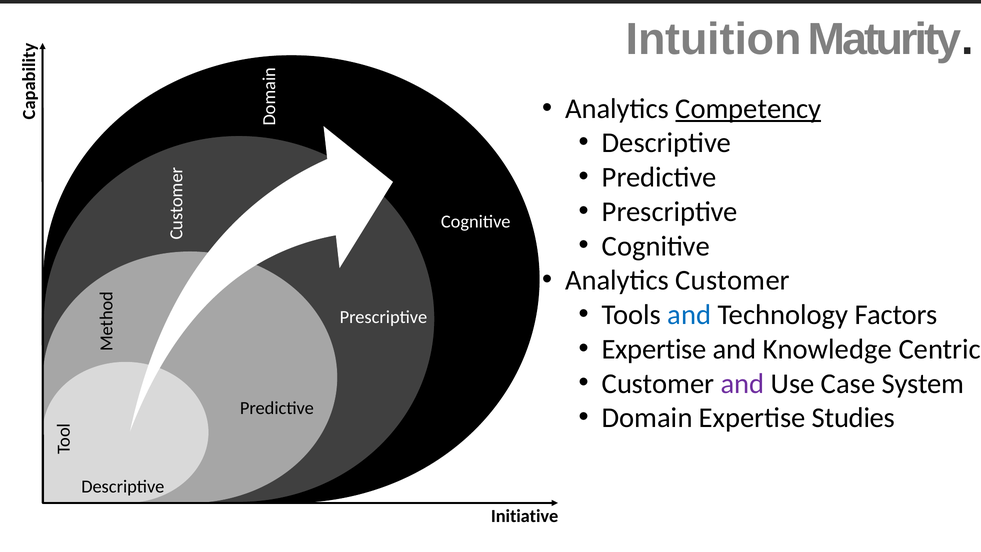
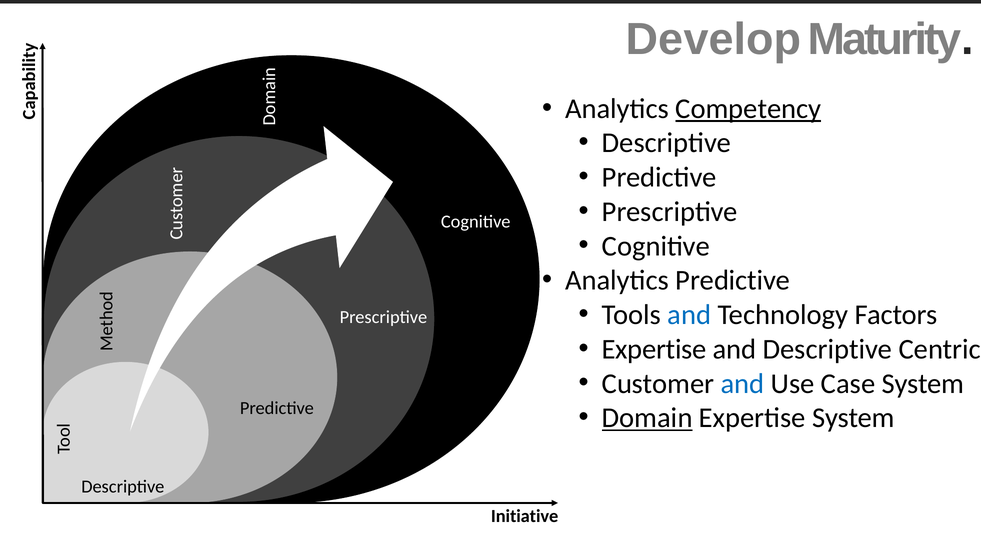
Intuition: Intuition -> Develop
Analytics Customer: Customer -> Predictive
and Knowledge: Knowledge -> Descriptive
and at (743, 383) colour: purple -> blue
Domain underline: none -> present
Expertise Studies: Studies -> System
